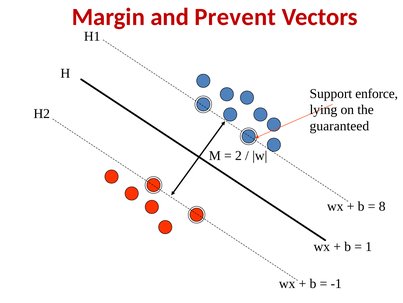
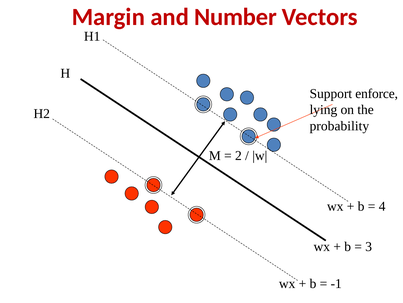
Prevent: Prevent -> Number
guaranteed: guaranteed -> probability
8: 8 -> 4
1: 1 -> 3
